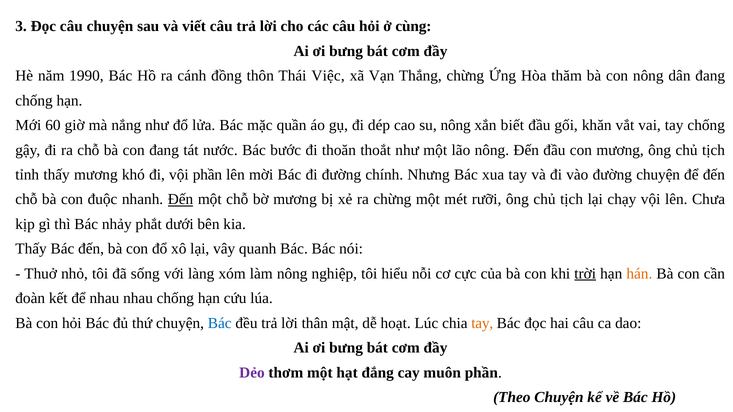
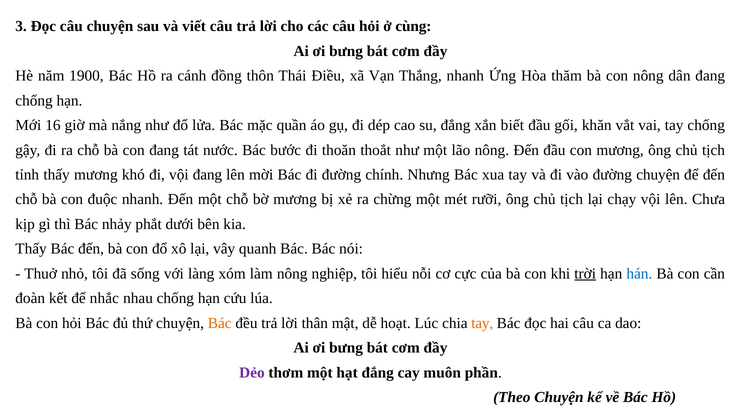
1990: 1990 -> 1900
Việc: Việc -> Điều
Thắng chừng: chừng -> nhanh
60: 60 -> 16
su nông: nông -> đắng
vội phần: phần -> đang
Đến at (181, 200) underline: present -> none
hán colour: orange -> blue
để nhau: nhau -> nhắc
Bác at (220, 323) colour: blue -> orange
